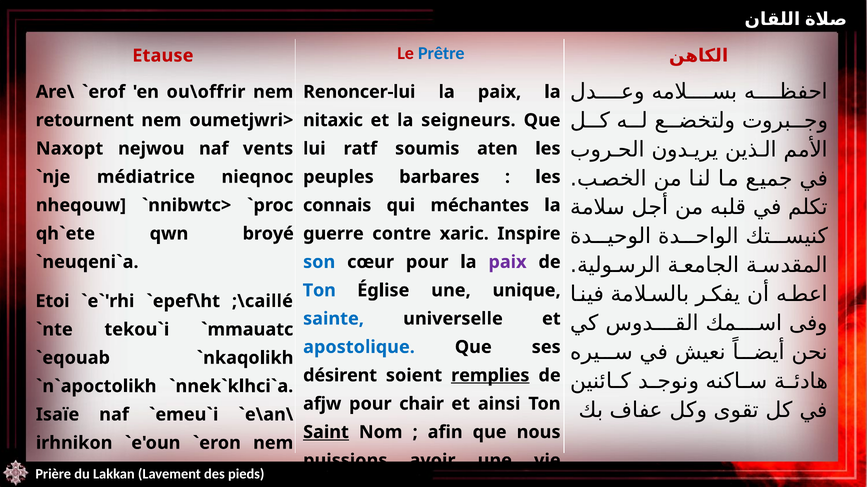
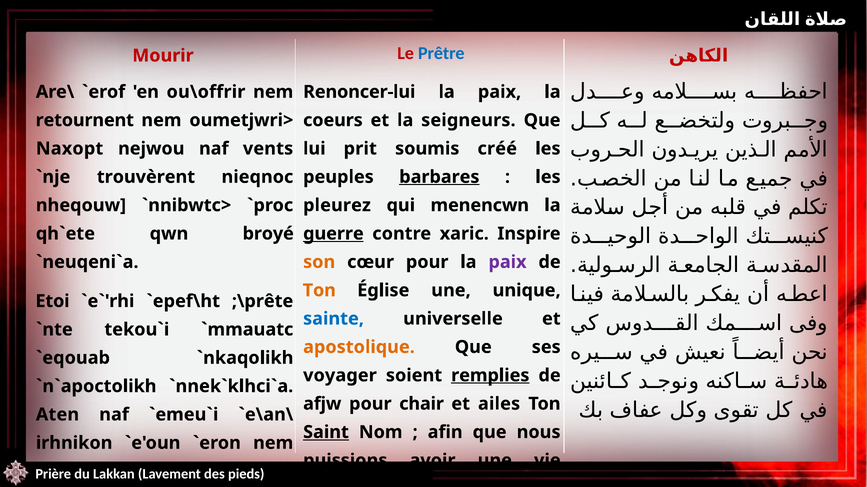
Etause: Etause -> Mourir
nitaxic: nitaxic -> coeurs
ratf: ratf -> prit
aten: aten -> créé
médiatrice: médiatrice -> trouvèrent
barbares underline: none -> present
connais: connais -> pleurez
méchantes: méchantes -> menencwn
guerre underline: none -> present
son colour: blue -> orange
Ton at (319, 291) colour: blue -> orange
;\caillé: ;\caillé -> ;\prête
apostolique colour: blue -> orange
désirent: désirent -> voyager
ainsi: ainsi -> ailes
Isaïe: Isaïe -> Aten
